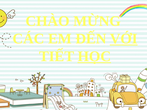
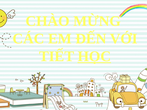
VỚI underline: present -> none
